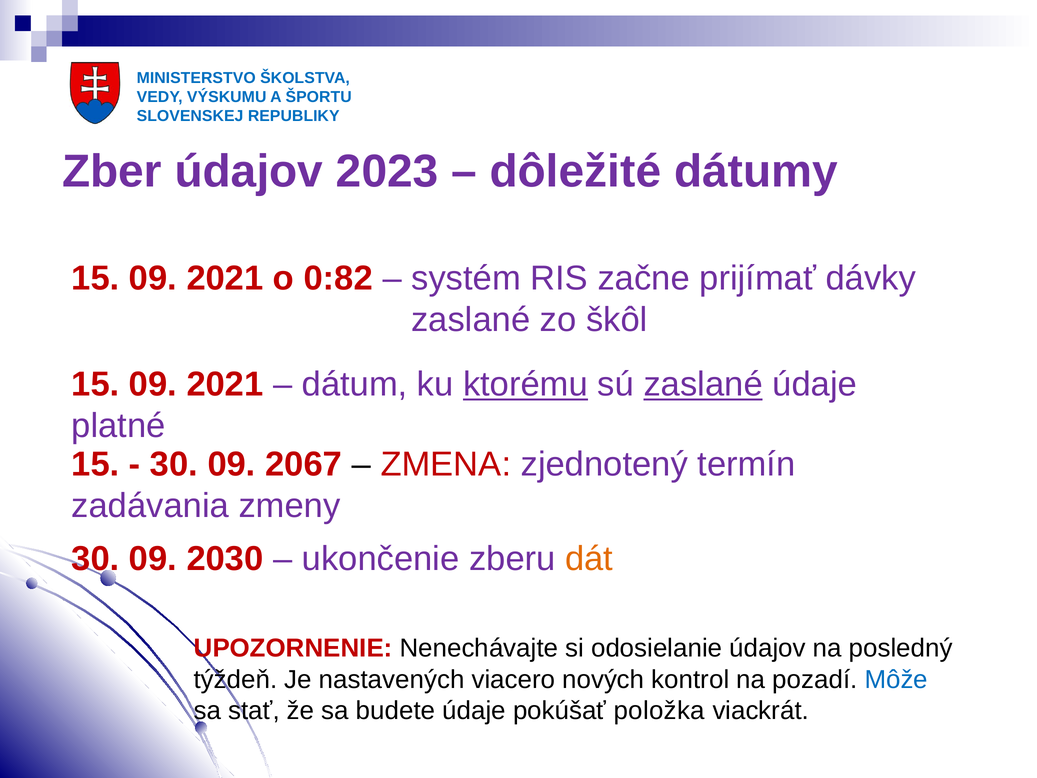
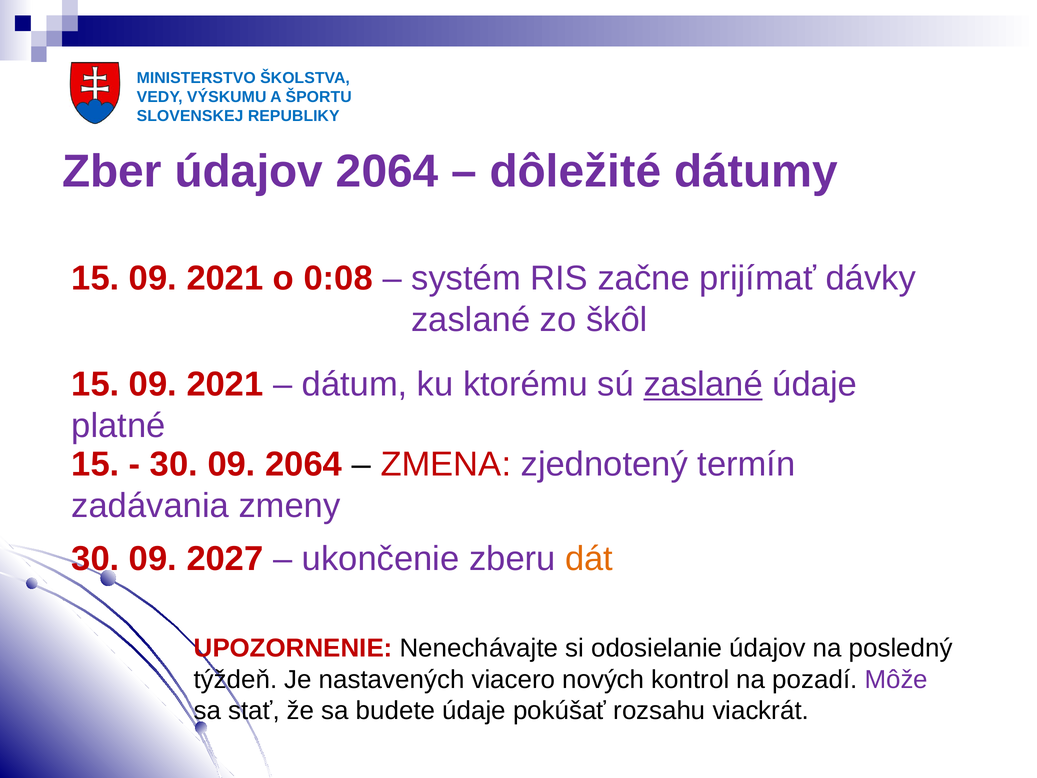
údajov 2023: 2023 -> 2064
0:82: 0:82 -> 0:08
ktorému underline: present -> none
09 2067: 2067 -> 2064
2030: 2030 -> 2027
Môže colour: blue -> purple
položka: položka -> rozsahu
